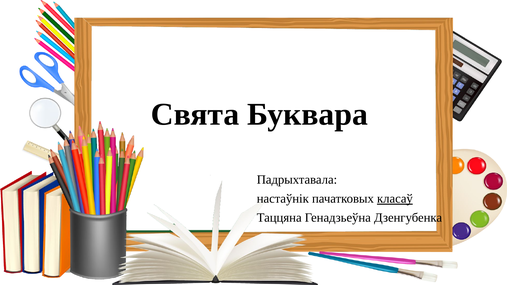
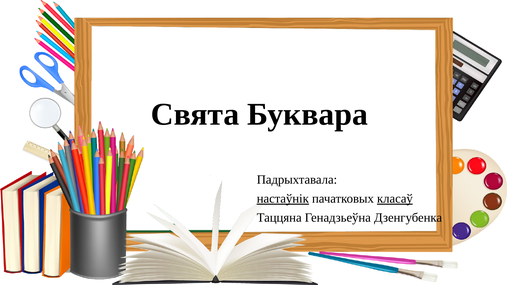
настаўнік underline: none -> present
